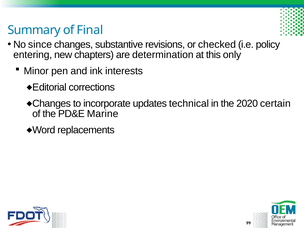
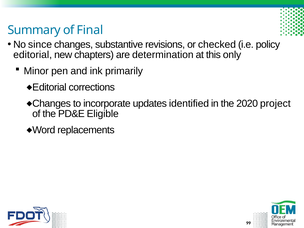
entering at (33, 55): entering -> editorial
interests: interests -> primarily
technical: technical -> identified
certain: certain -> project
Marine: Marine -> Eligible
